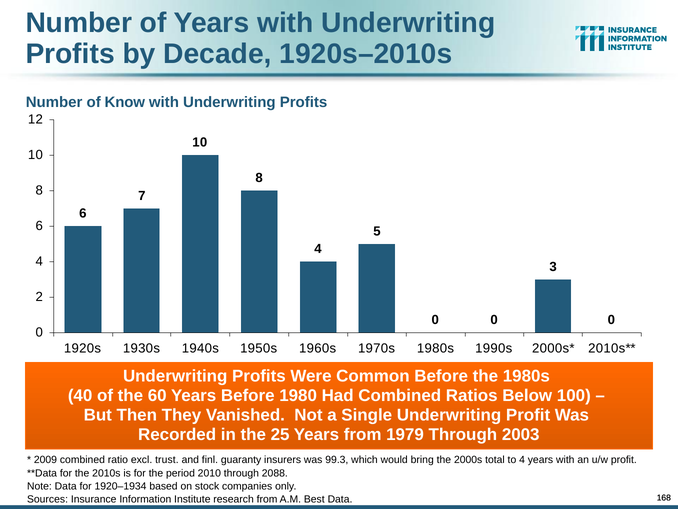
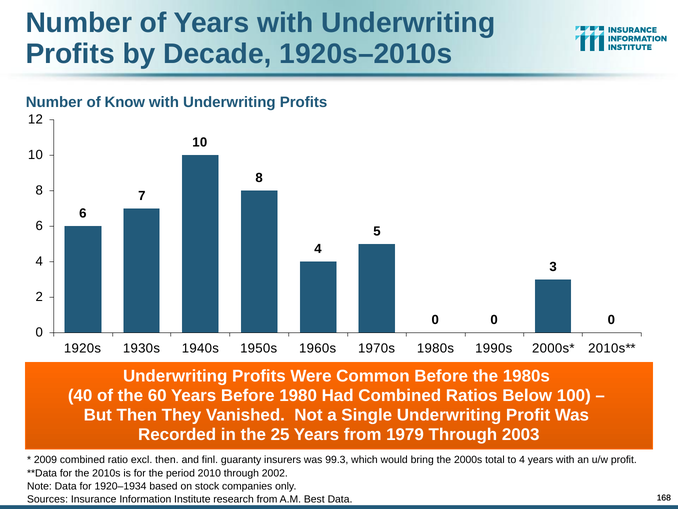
excl trust: trust -> then
2088: 2088 -> 2002
